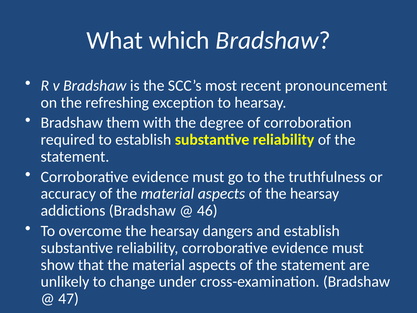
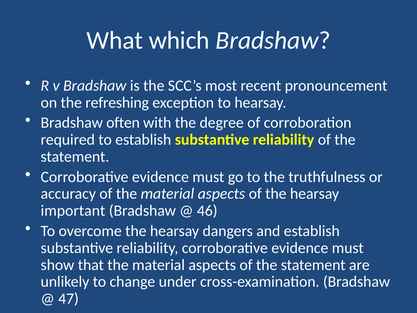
them: them -> often
addictions: addictions -> important
